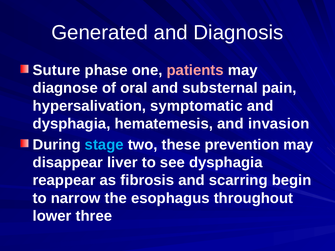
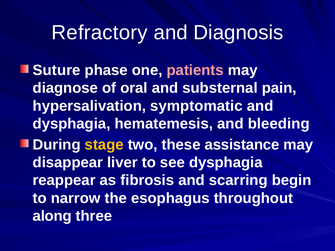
Generated: Generated -> Refractory
invasion: invasion -> bleeding
stage colour: light blue -> yellow
prevention: prevention -> assistance
lower: lower -> along
